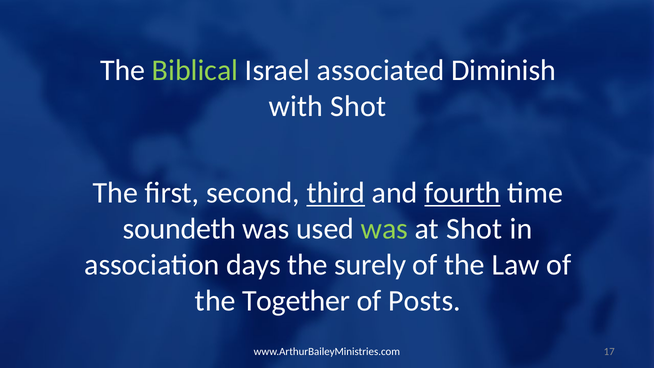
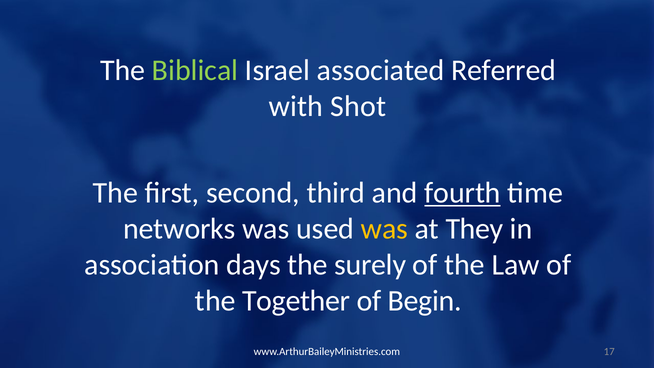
Diminish: Diminish -> Referred
third underline: present -> none
soundeth: soundeth -> networks
was at (385, 229) colour: light green -> yellow
at Shot: Shot -> They
Posts: Posts -> Begin
